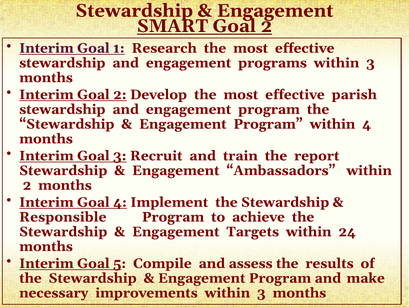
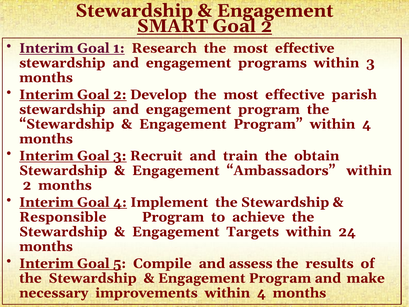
report: report -> obtain
improvements within 3: 3 -> 4
